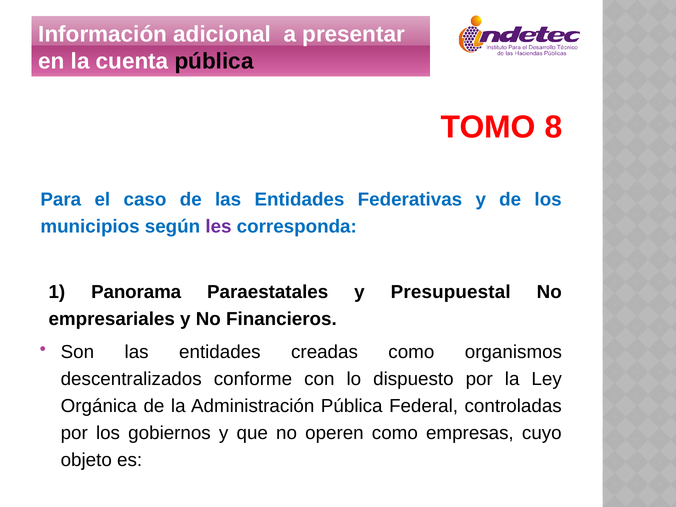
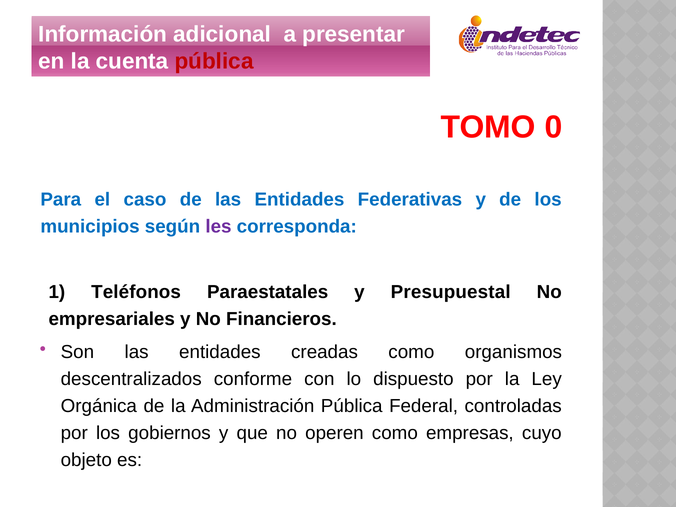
pública at (214, 61) colour: black -> red
8: 8 -> 0
Panorama: Panorama -> Teléfonos
